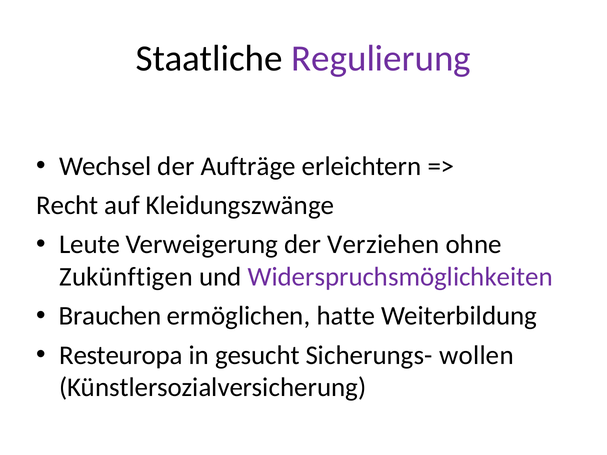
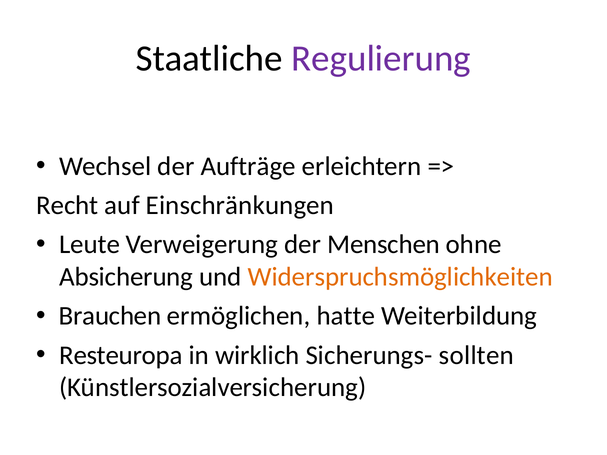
Kleidungszwänge: Kleidungszwänge -> Einschränkungen
Verziehen: Verziehen -> Menschen
Zukünftigen: Zukünftigen -> Absicherung
Widerspruchsmöglichkeiten colour: purple -> orange
gesucht: gesucht -> wirklich
wollen: wollen -> sollten
